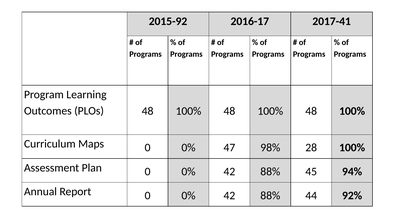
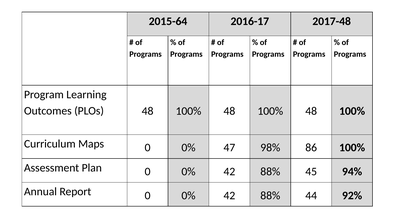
2015-92: 2015-92 -> 2015-64
2017-41: 2017-41 -> 2017-48
28: 28 -> 86
